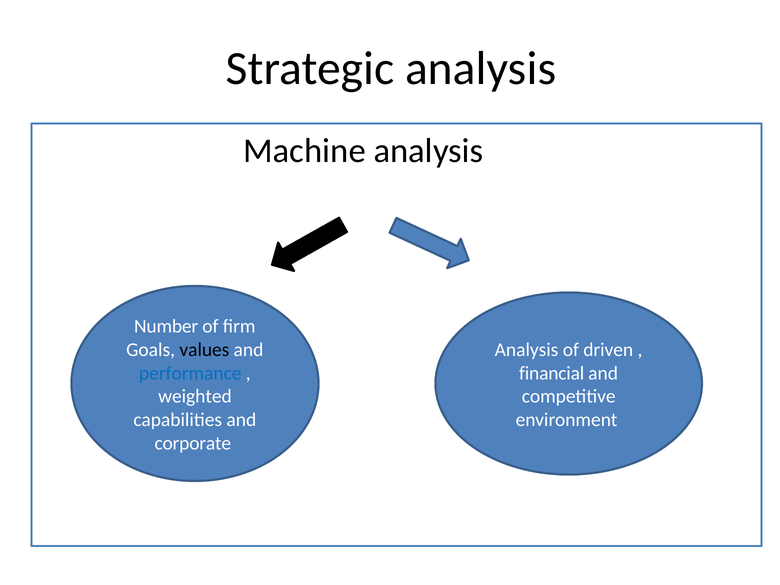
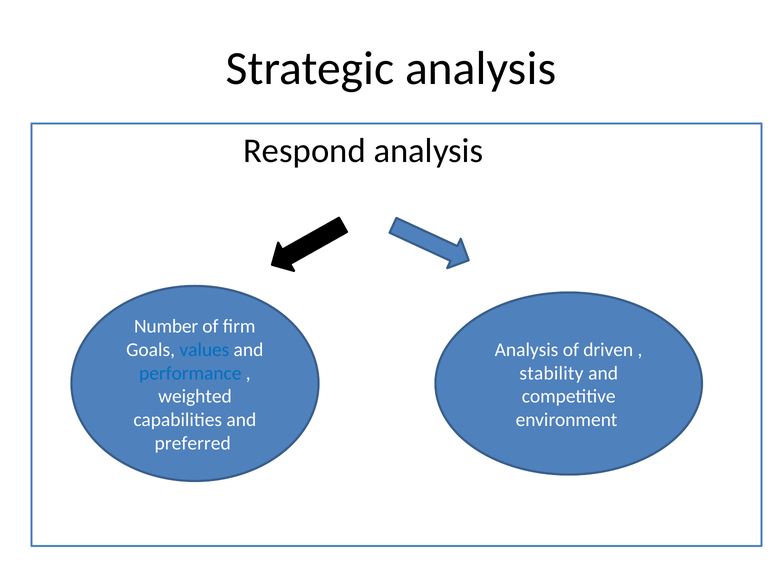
Machine: Machine -> Respond
values colour: black -> blue
financial: financial -> stability
corporate: corporate -> preferred
